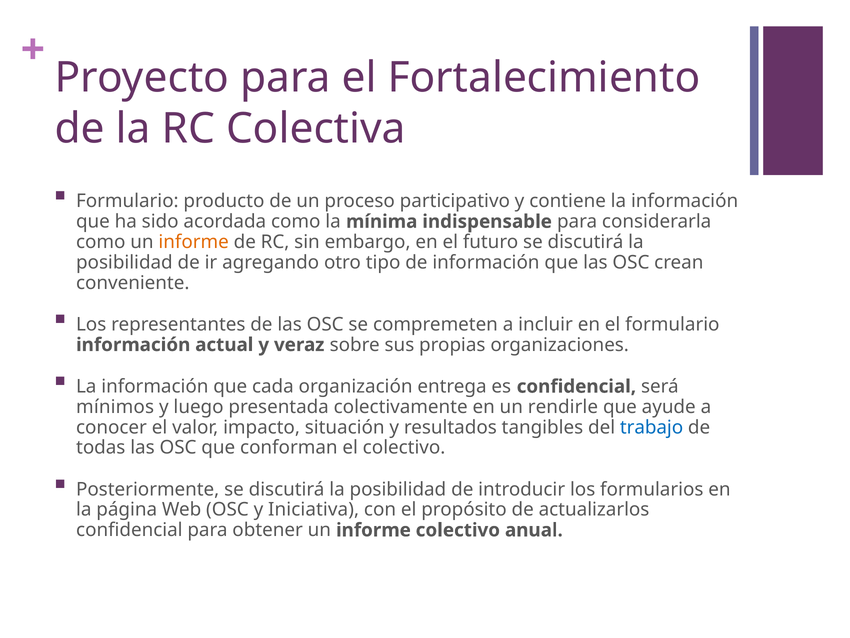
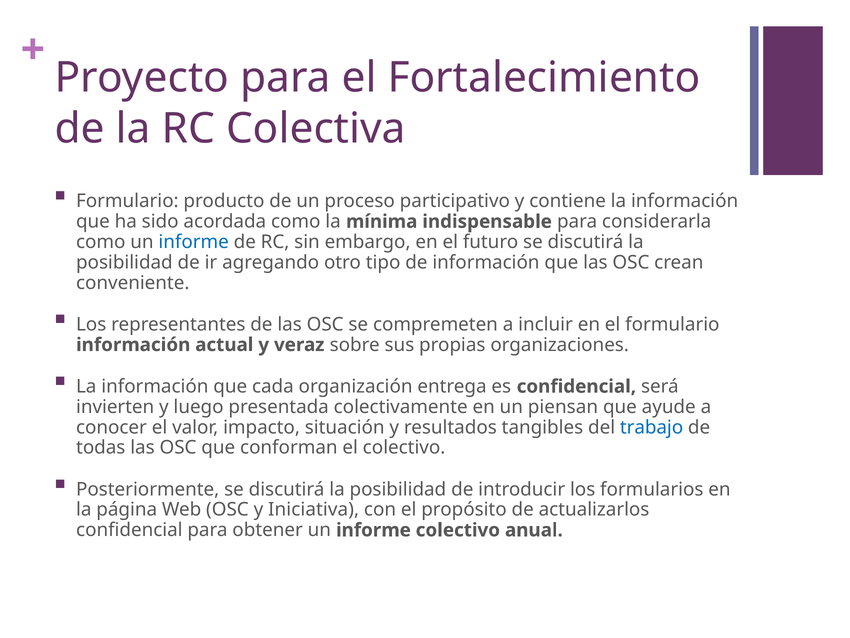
informe at (194, 242) colour: orange -> blue
mínimos: mínimos -> invierten
rendirle: rendirle -> piensan
